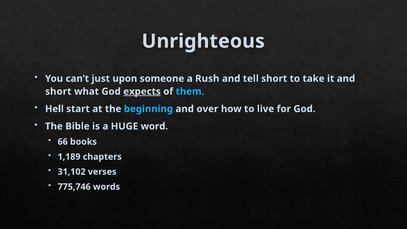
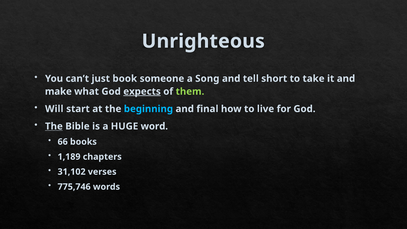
upon: upon -> book
Rush: Rush -> Song
short at (58, 91): short -> make
them colour: light blue -> light green
Hell: Hell -> Will
over: over -> final
The at (54, 126) underline: none -> present
